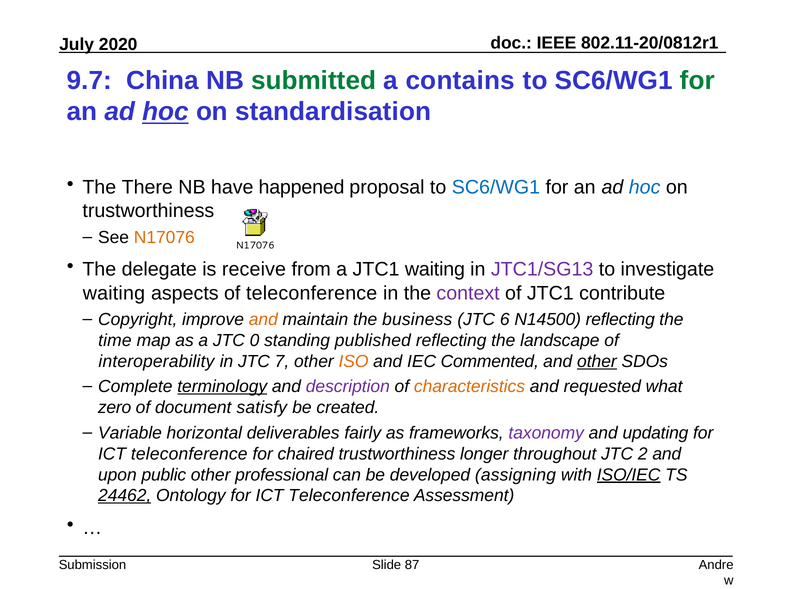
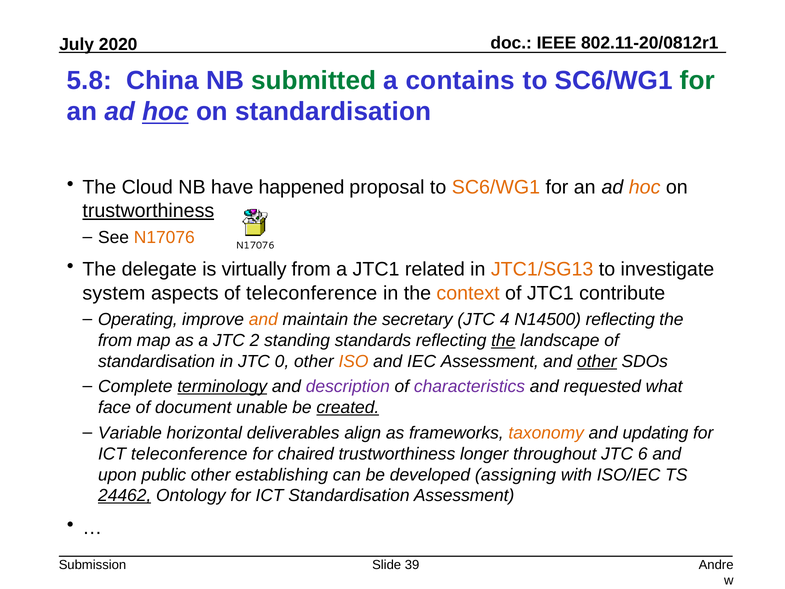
9.7: 9.7 -> 5.8
There: There -> Cloud
SC6/WG1 at (496, 187) colour: blue -> orange
hoc at (645, 187) colour: blue -> orange
trustworthiness at (148, 211) underline: none -> present
receive: receive -> virtually
JTC1 waiting: waiting -> related
JTC1/SG13 colour: purple -> orange
waiting at (114, 293): waiting -> system
context colour: purple -> orange
Copyright: Copyright -> Operating
business: business -> secretary
6: 6 -> 4
time at (115, 340): time -> from
0: 0 -> 2
published: published -> standards
the at (503, 340) underline: none -> present
interoperability at (156, 361): interoperability -> standardisation
7: 7 -> 0
IEC Commented: Commented -> Assessment
characteristics colour: orange -> purple
zero: zero -> face
satisfy: satisfy -> unable
created underline: none -> present
fairly: fairly -> align
taxonomy colour: purple -> orange
2: 2 -> 6
professional: professional -> establishing
ISO/IEC underline: present -> none
Ontology for ICT Teleconference: Teleconference -> Standardisation
87: 87 -> 39
